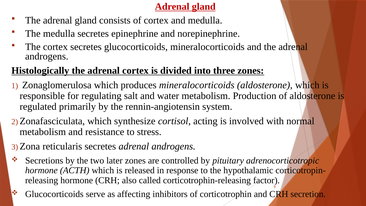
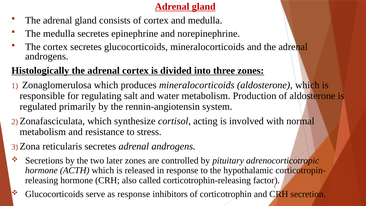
as affecting: affecting -> response
